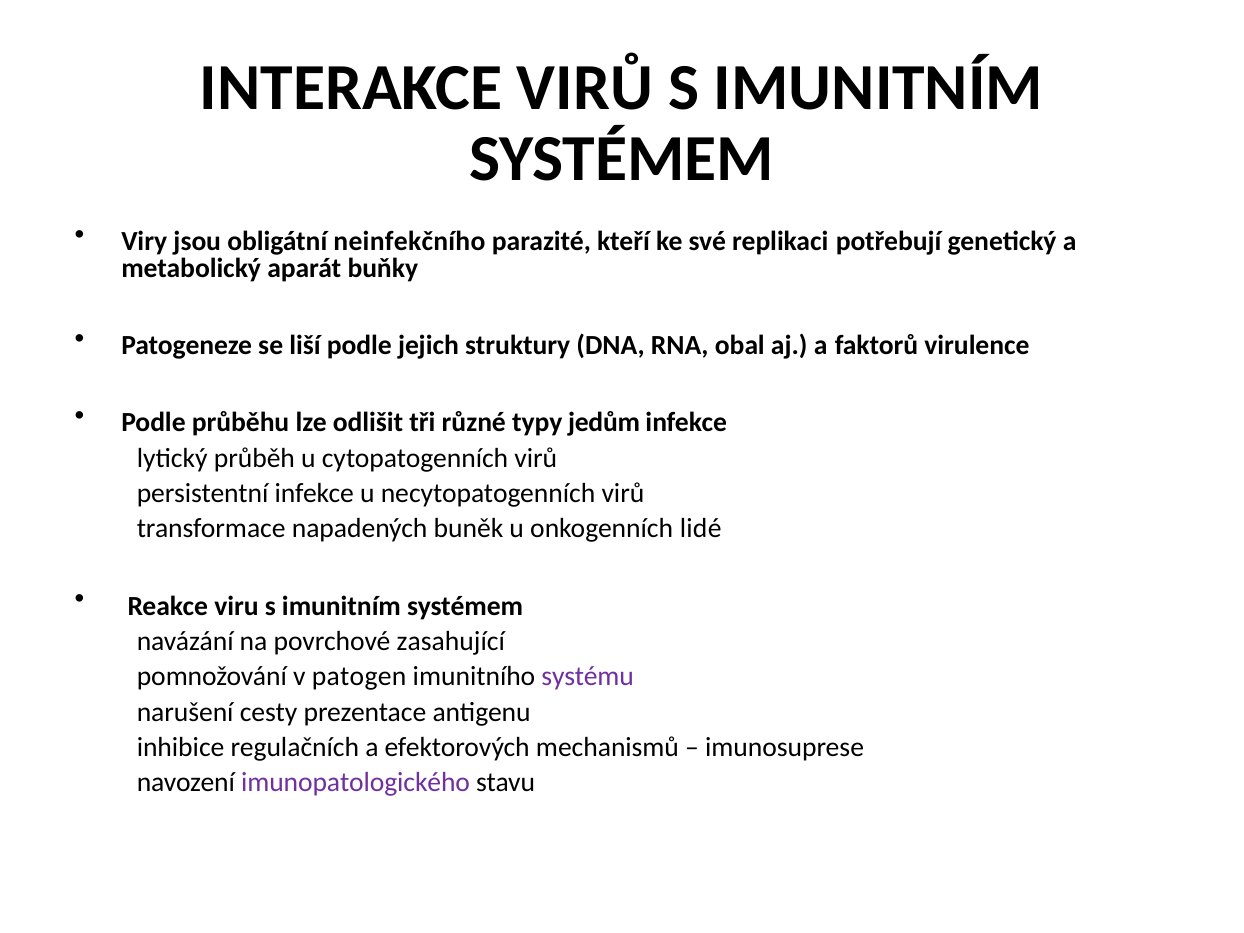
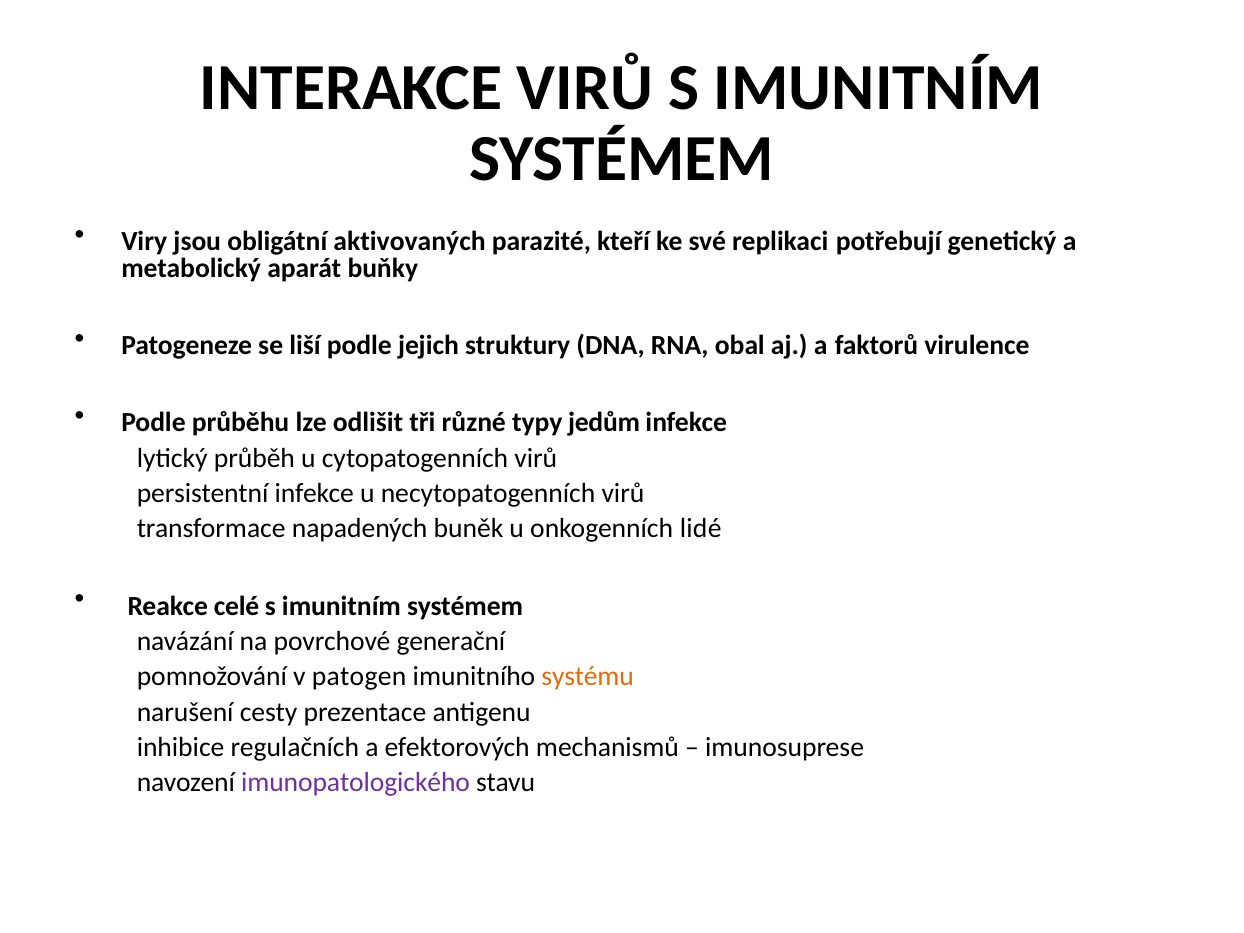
neinfekčního: neinfekčního -> aktivovaných
viru: viru -> celé
zasahující: zasahující -> generační
systému colour: purple -> orange
